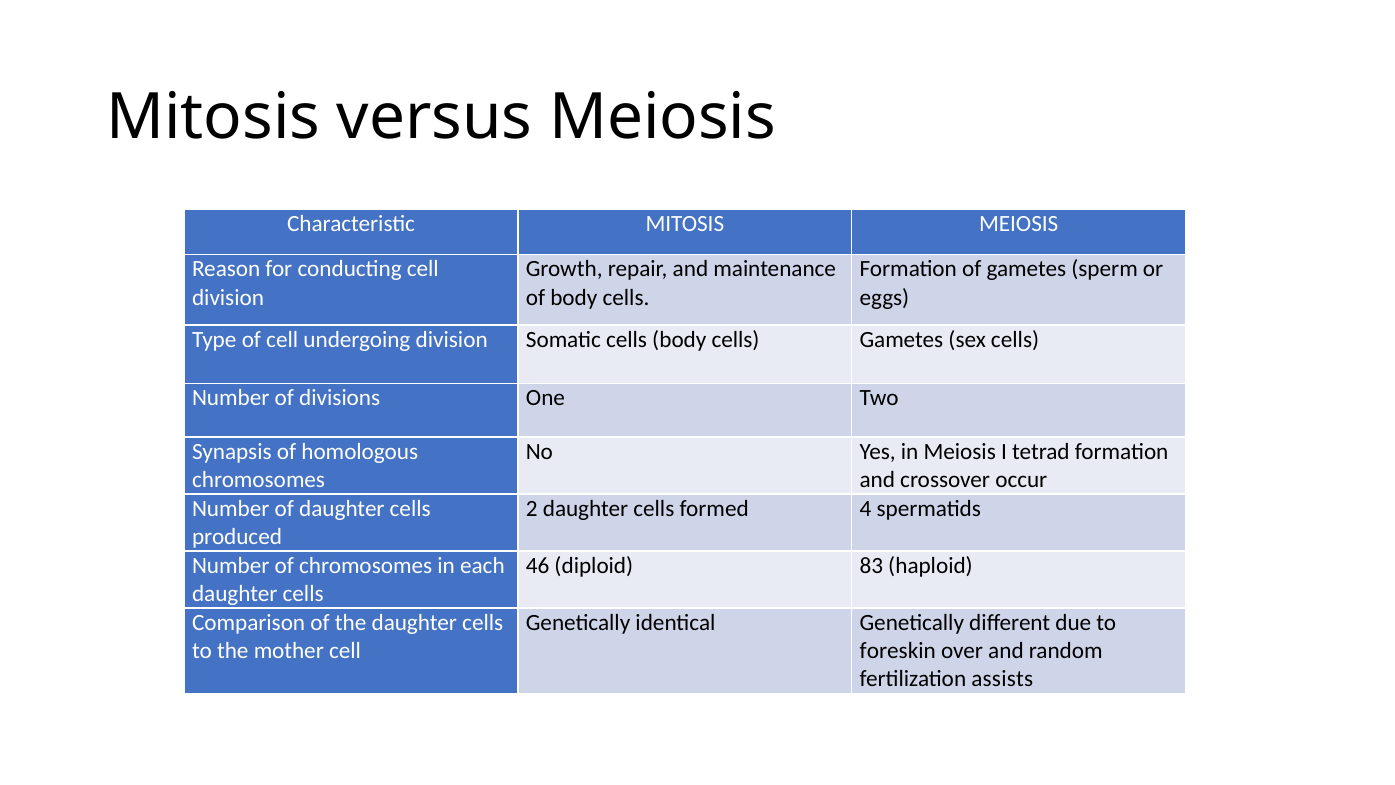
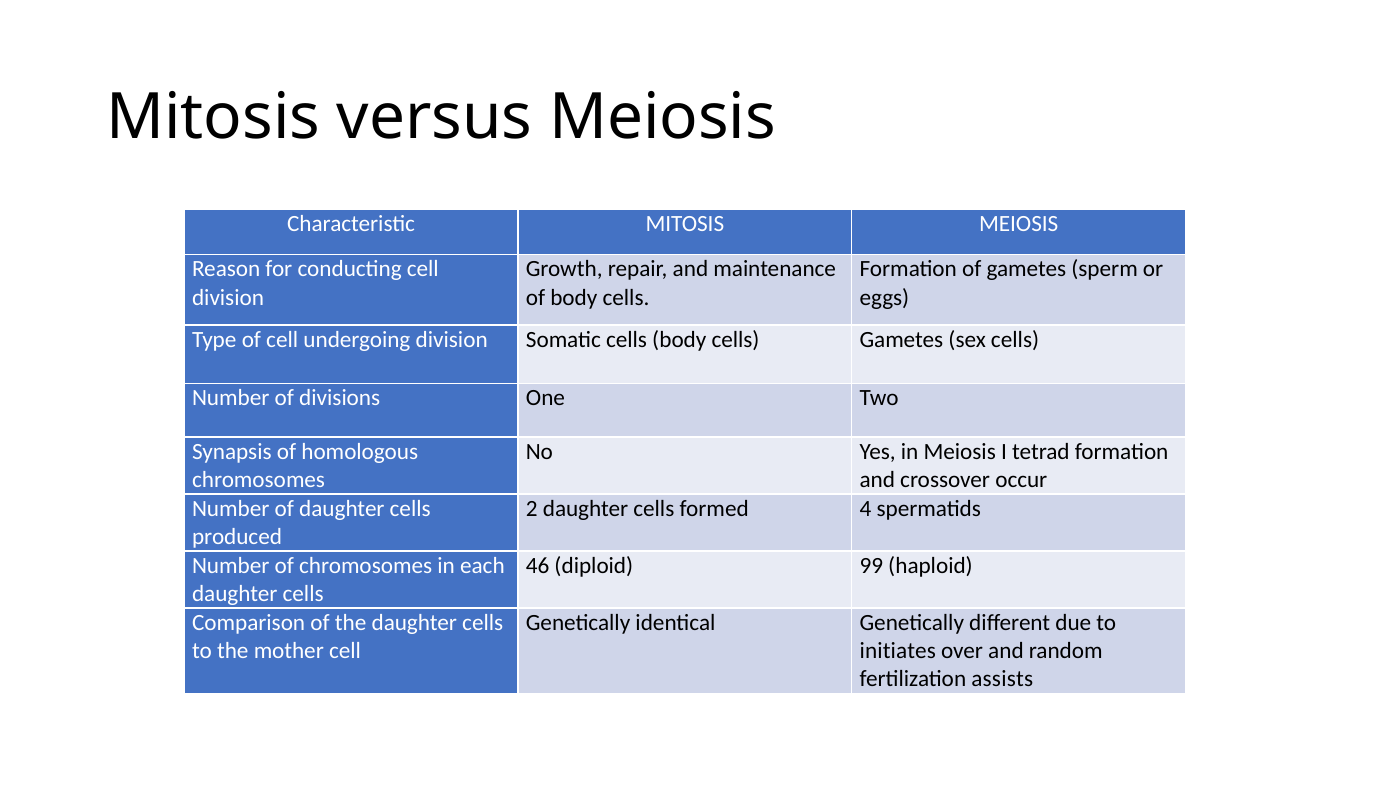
83: 83 -> 99
foreskin: foreskin -> initiates
